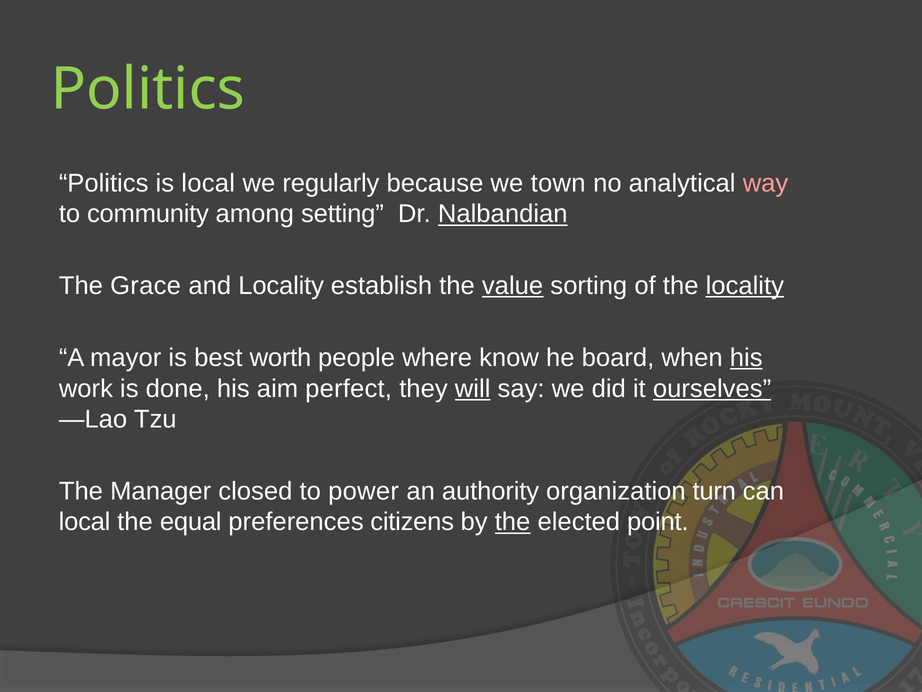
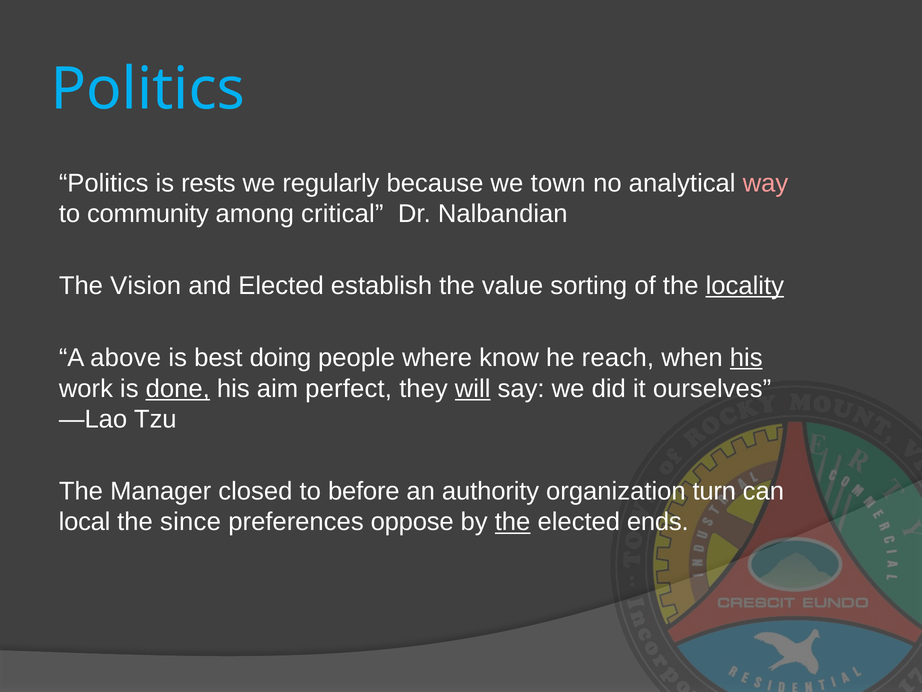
Politics at (148, 89) colour: light green -> light blue
is local: local -> rests
setting: setting -> critical
Nalbandian underline: present -> none
Grace: Grace -> Vision
and Locality: Locality -> Elected
value underline: present -> none
mayor: mayor -> above
worth: worth -> doing
board: board -> reach
done underline: none -> present
ourselves underline: present -> none
power: power -> before
equal: equal -> since
citizens: citizens -> oppose
point: point -> ends
